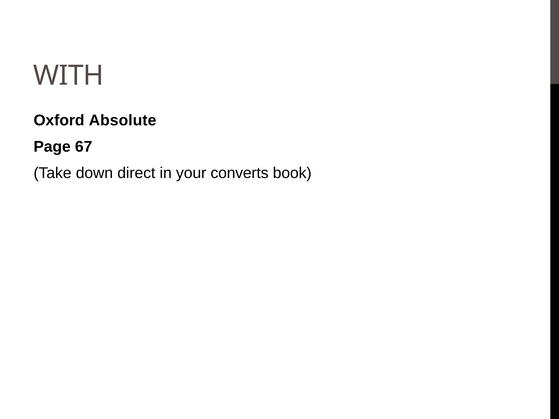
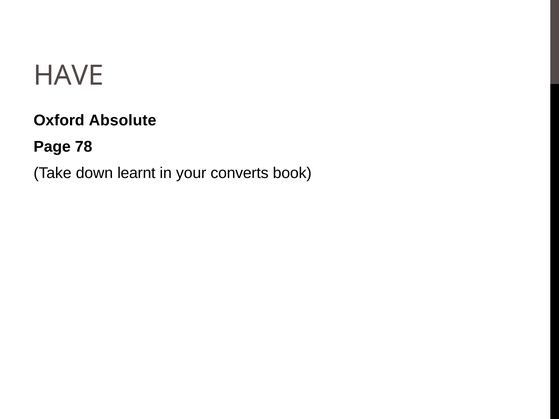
WITH: WITH -> HAVE
67: 67 -> 78
direct: direct -> learnt
